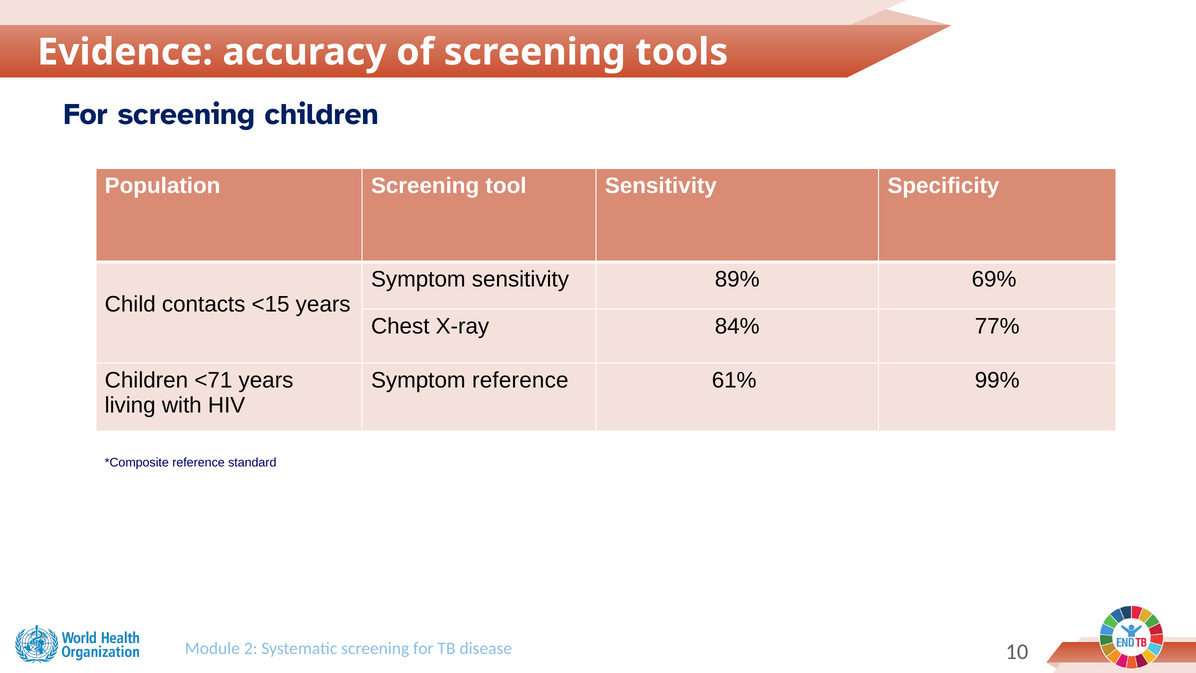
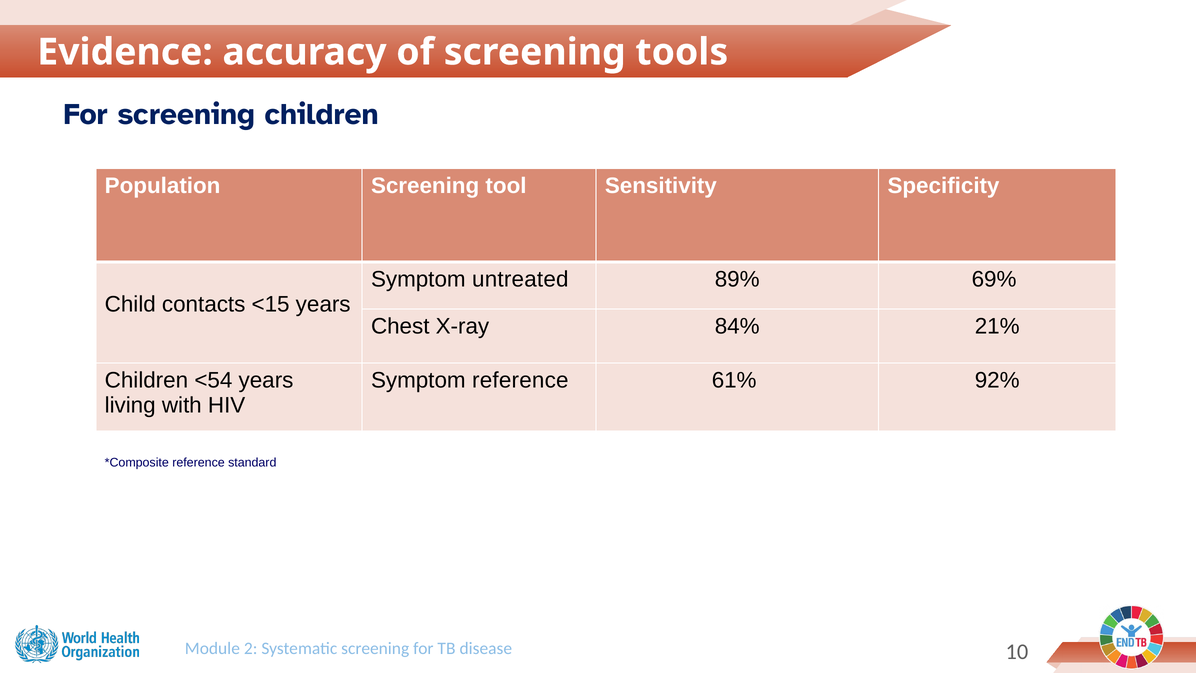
Symptom sensitivity: sensitivity -> untreated
77%: 77% -> 21%
<71: <71 -> <54
99%: 99% -> 92%
